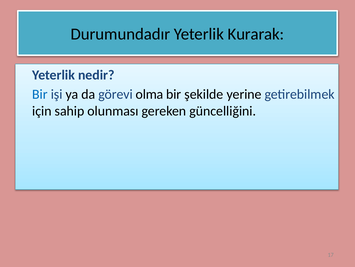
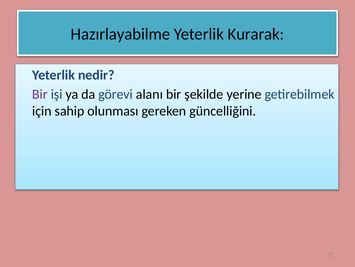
Durumundadır: Durumundadır -> Hazırlayabilme
Bir at (40, 94) colour: blue -> purple
olma: olma -> alanı
